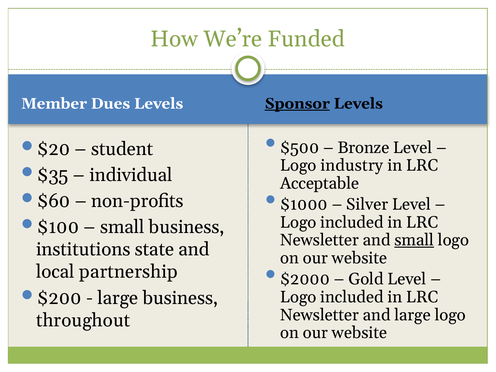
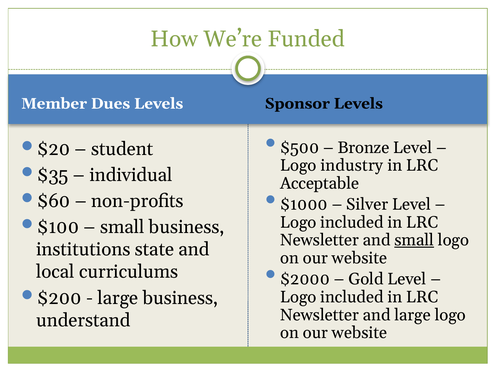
Sponsor underline: present -> none
partnership: partnership -> curriculums
throughout: throughout -> understand
